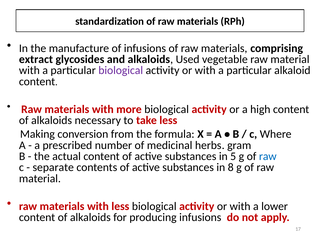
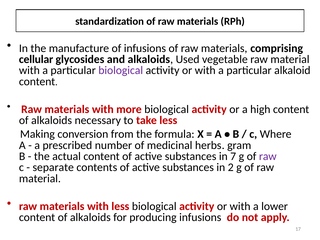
extract: extract -> cellular
5: 5 -> 7
raw at (268, 156) colour: blue -> purple
8: 8 -> 2
